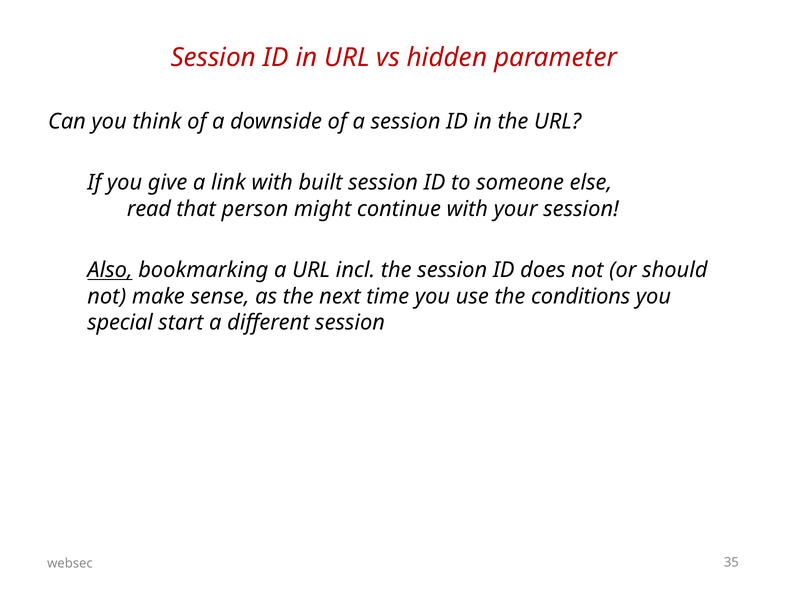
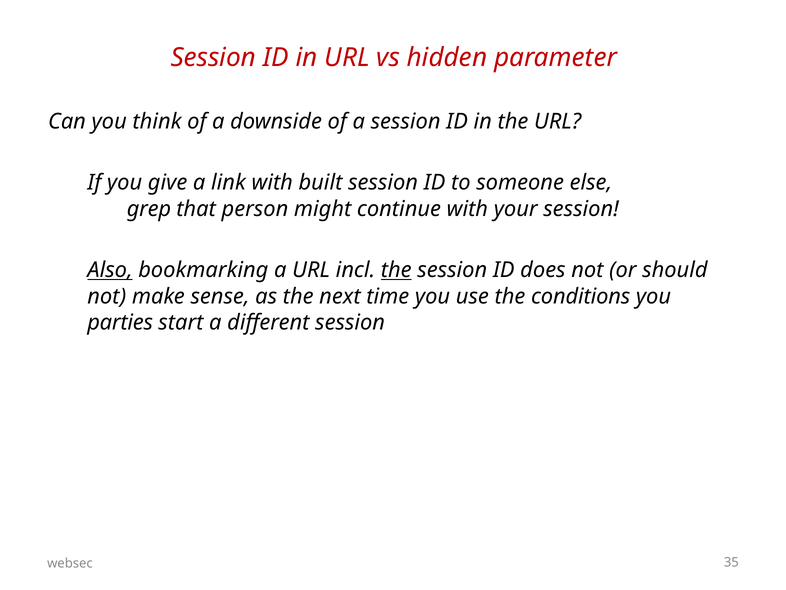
read: read -> grep
the at (396, 270) underline: none -> present
special: special -> parties
